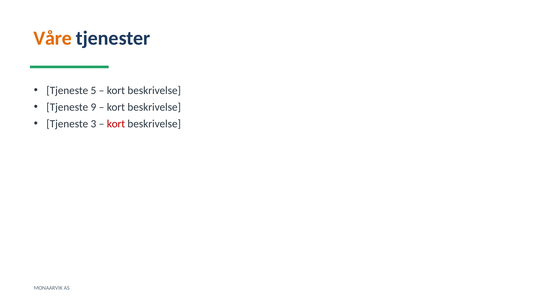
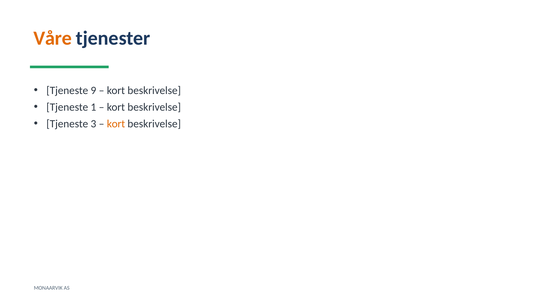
5: 5 -> 9
9: 9 -> 1
kort at (116, 124) colour: red -> orange
